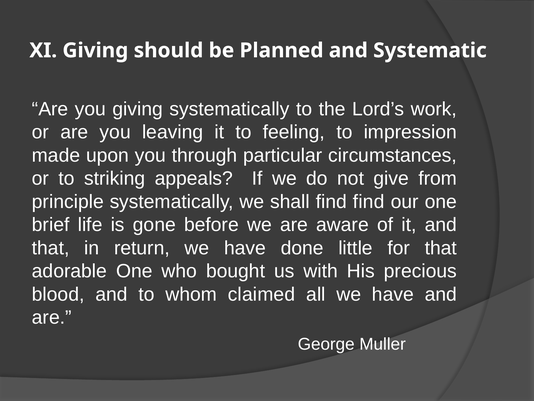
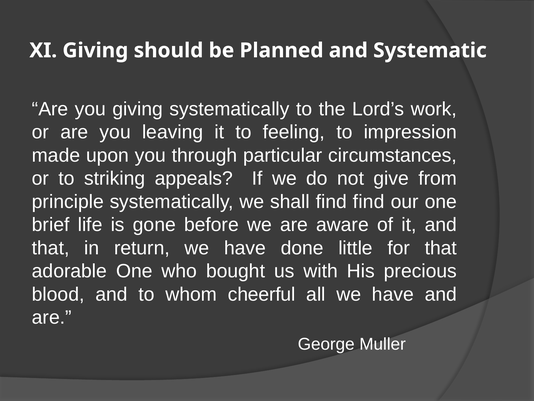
claimed: claimed -> cheerful
